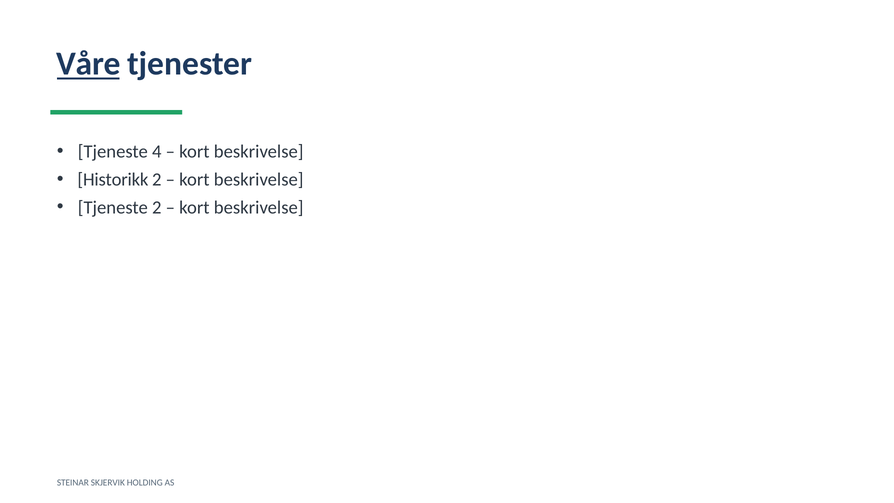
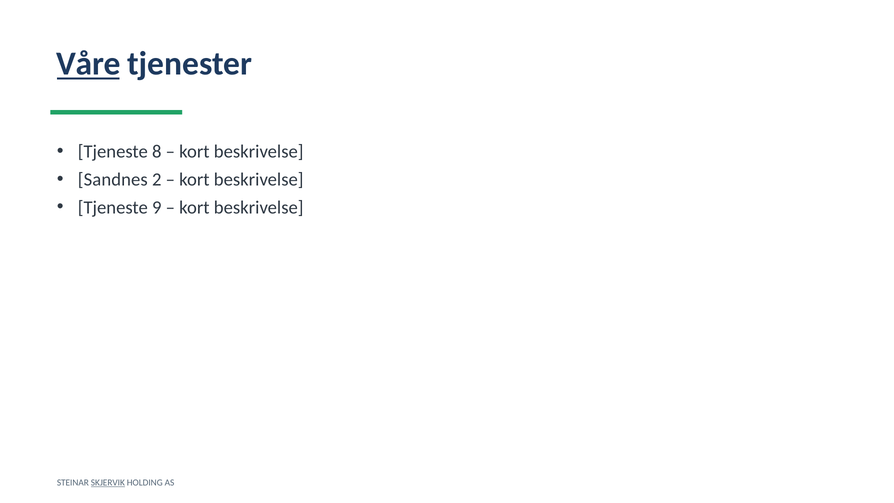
4: 4 -> 8
Historikk: Historikk -> Sandnes
Tjeneste 2: 2 -> 9
SKJERVIK underline: none -> present
